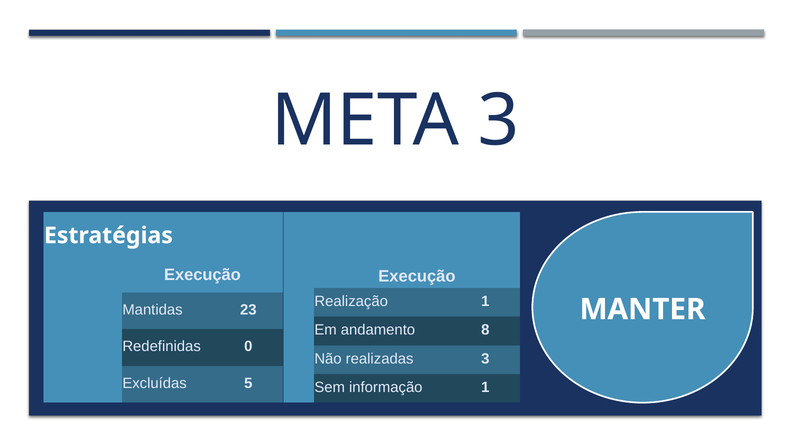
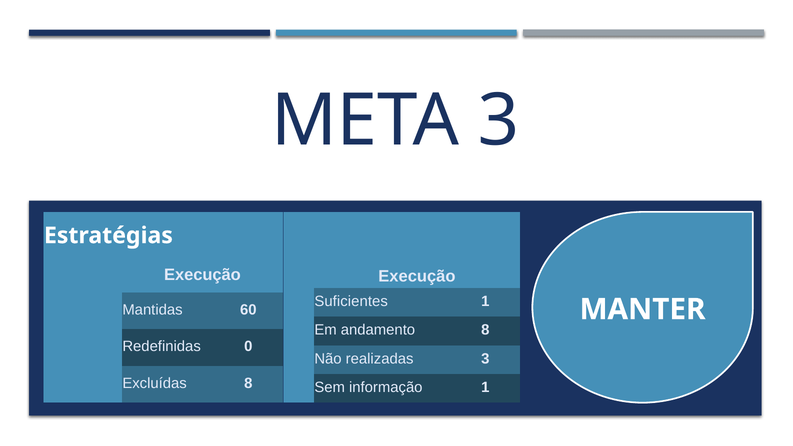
Realização: Realização -> Suficientes
23: 23 -> 60
Excluídas 5: 5 -> 8
